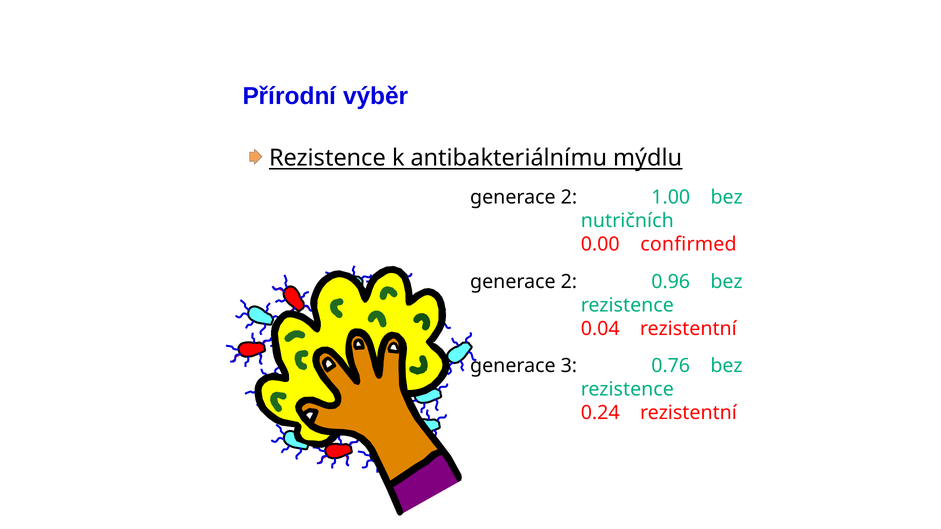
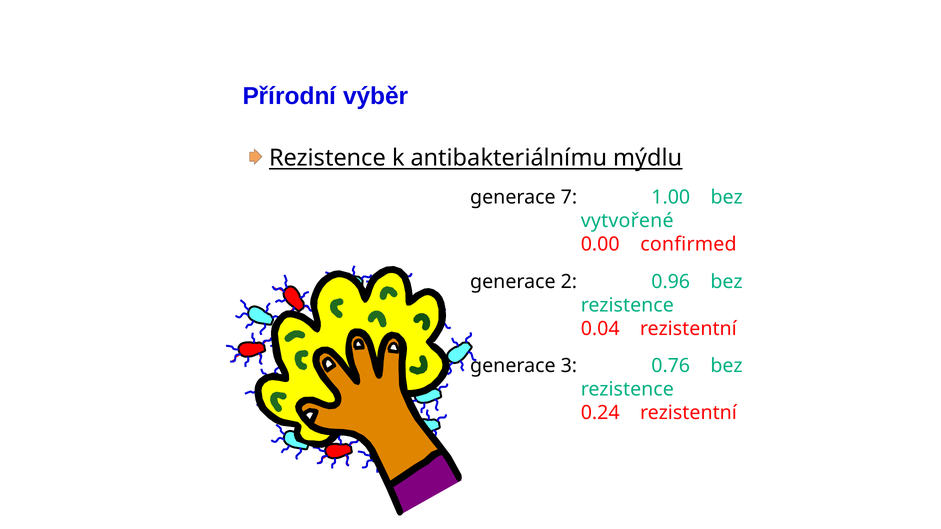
2 at (569, 197): 2 -> 7
nutričních: nutričních -> vytvořené
